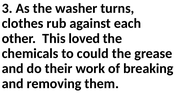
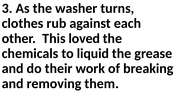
could: could -> liquid
